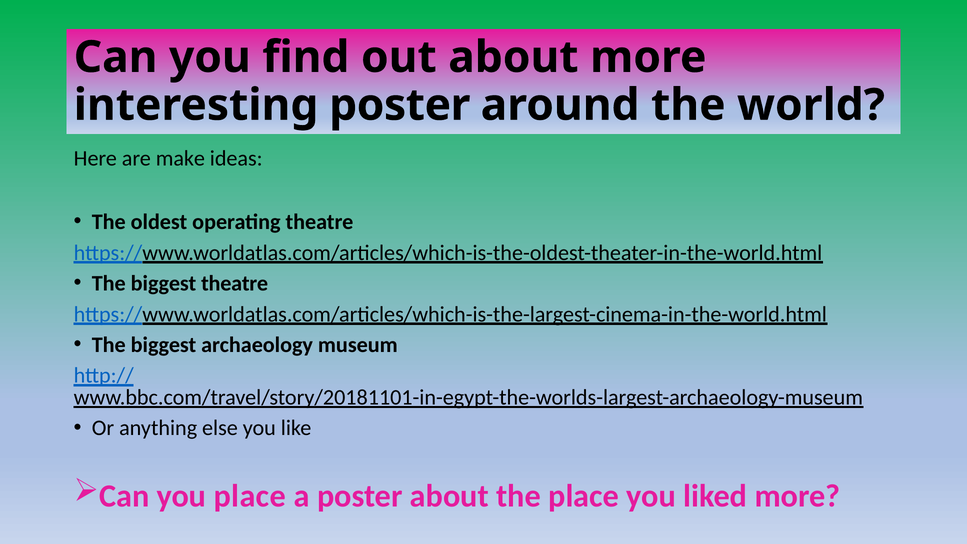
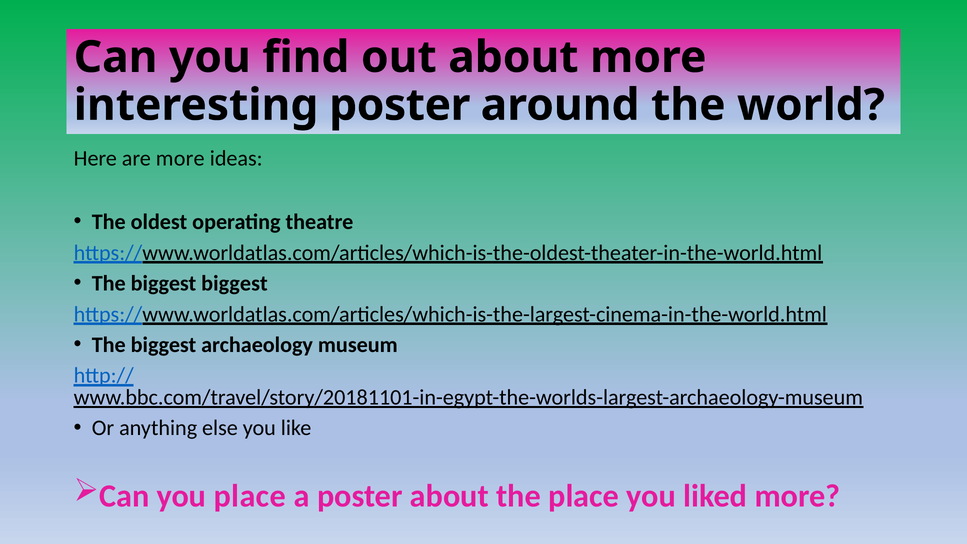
are make: make -> more
biggest theatre: theatre -> biggest
